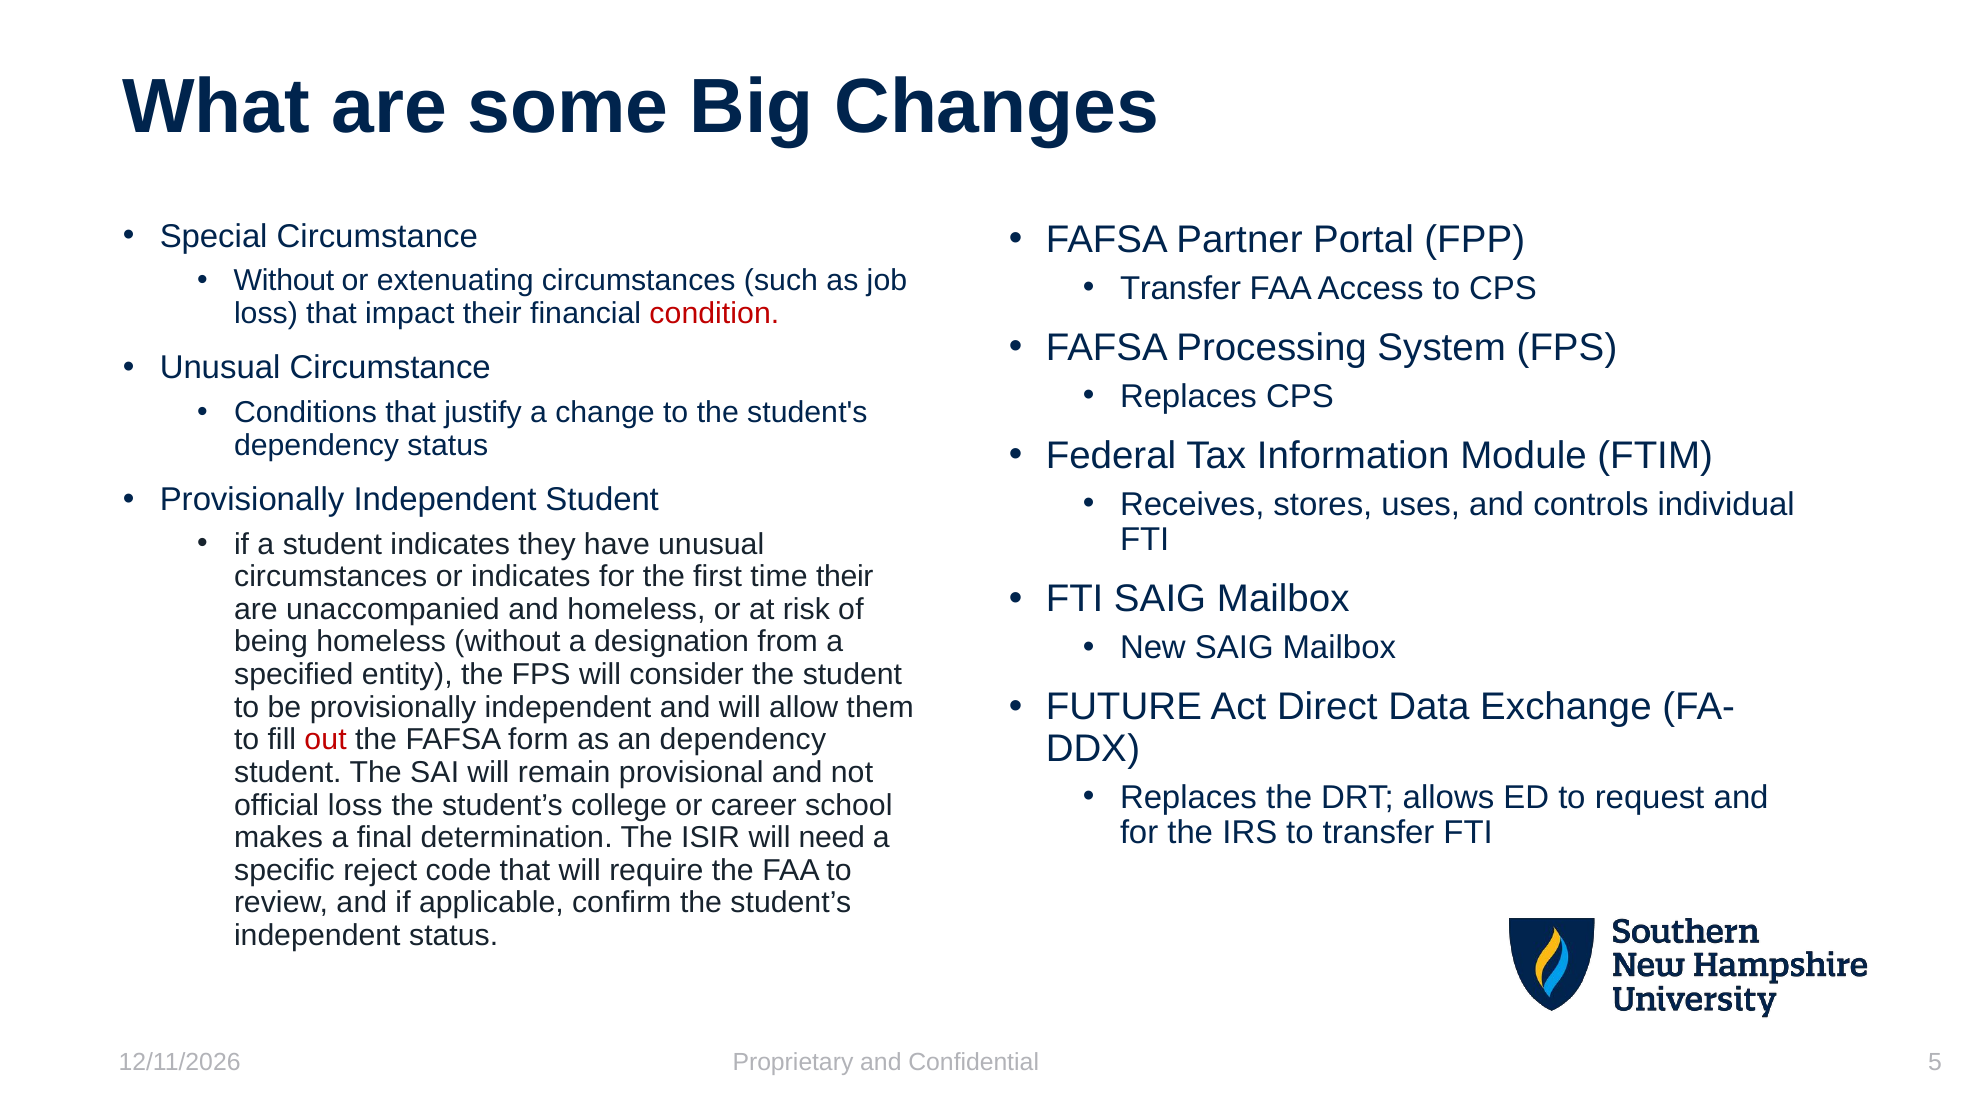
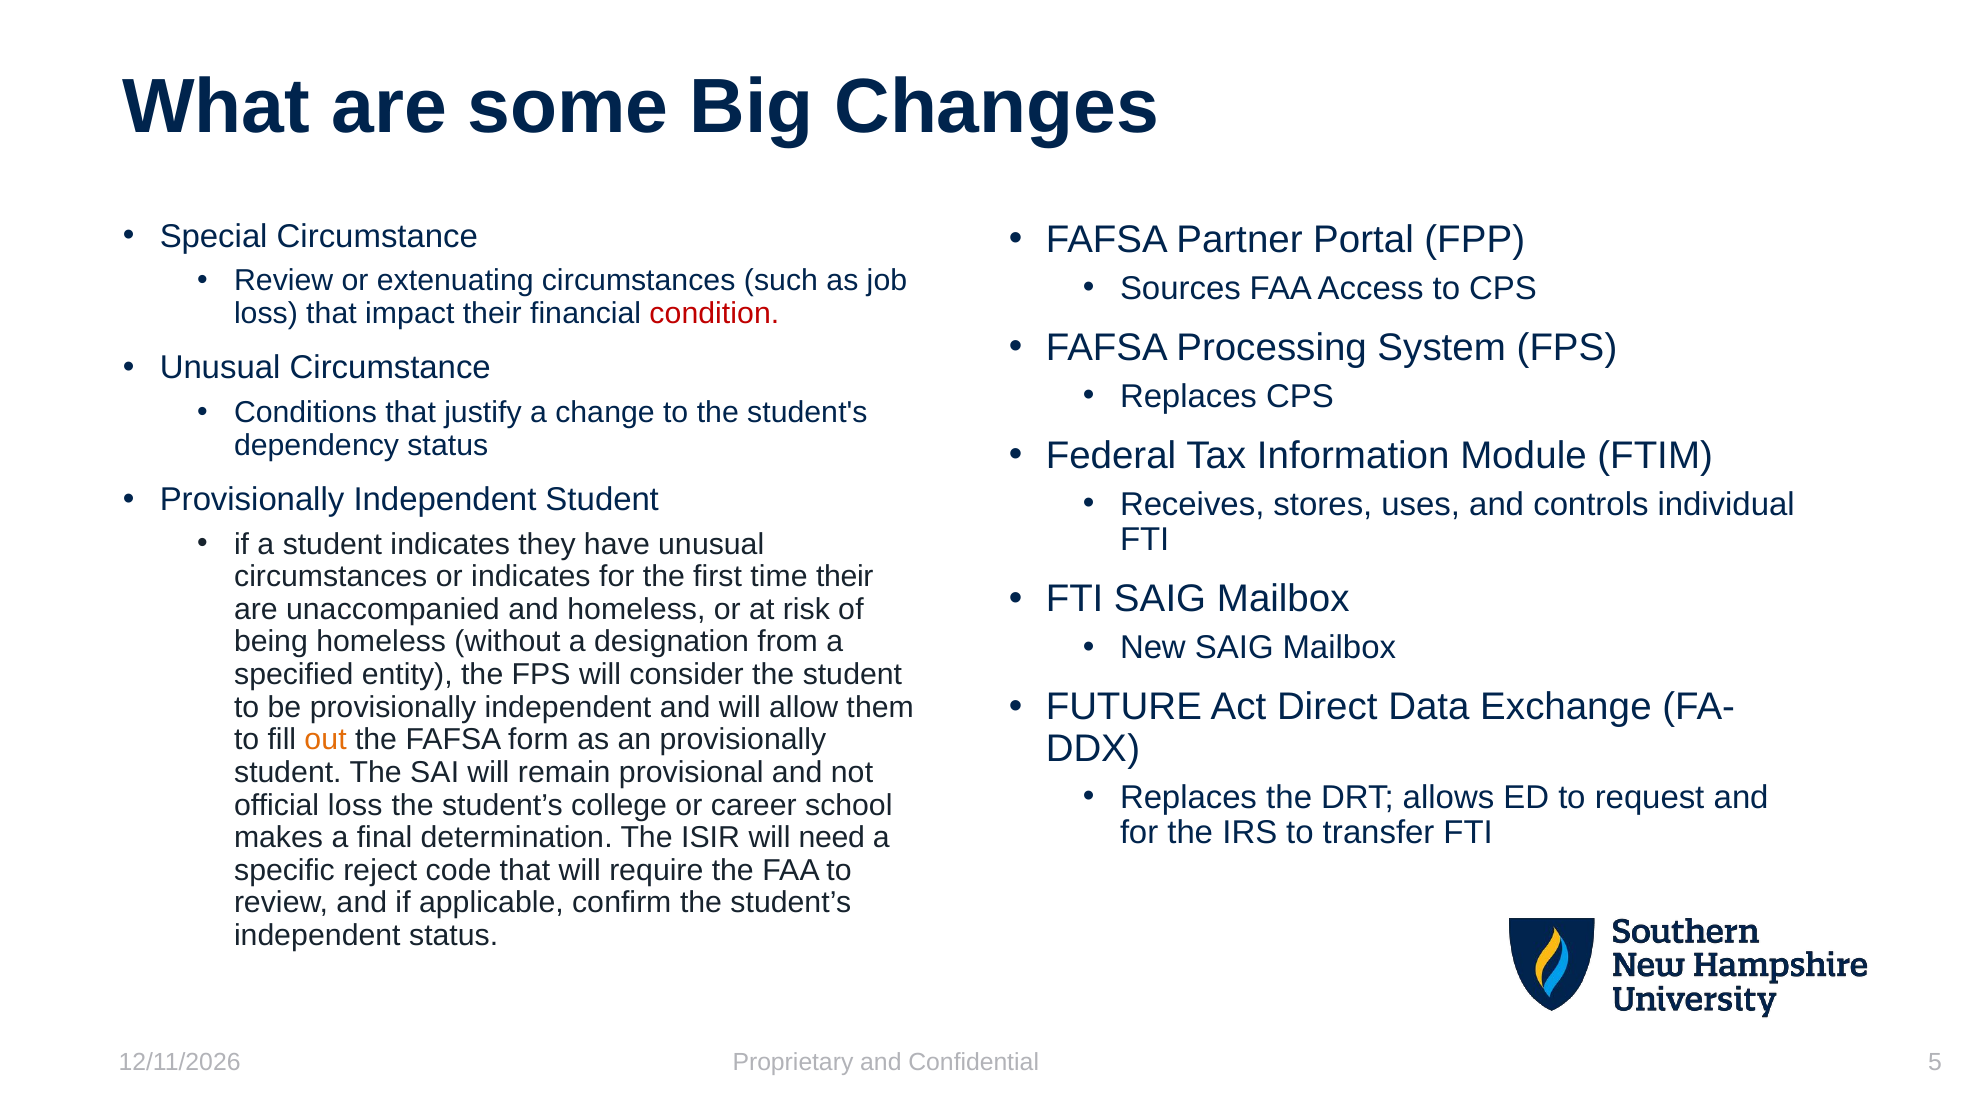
Without at (284, 281): Without -> Review
Transfer at (1181, 288): Transfer -> Sources
out colour: red -> orange
an dependency: dependency -> provisionally
